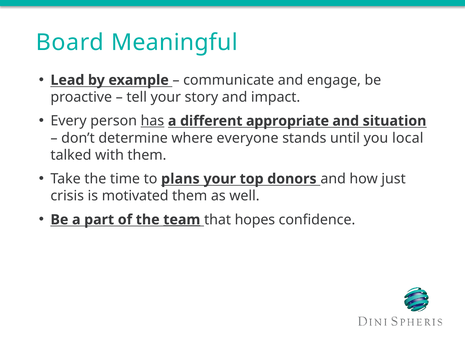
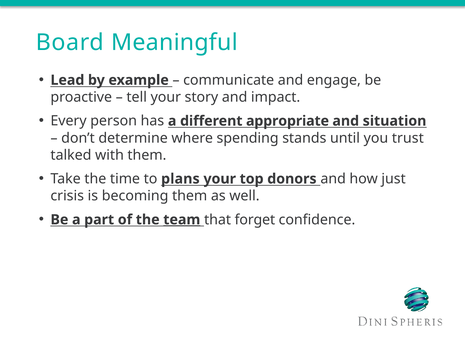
has underline: present -> none
everyone: everyone -> spending
local: local -> trust
motivated: motivated -> becoming
hopes: hopes -> forget
